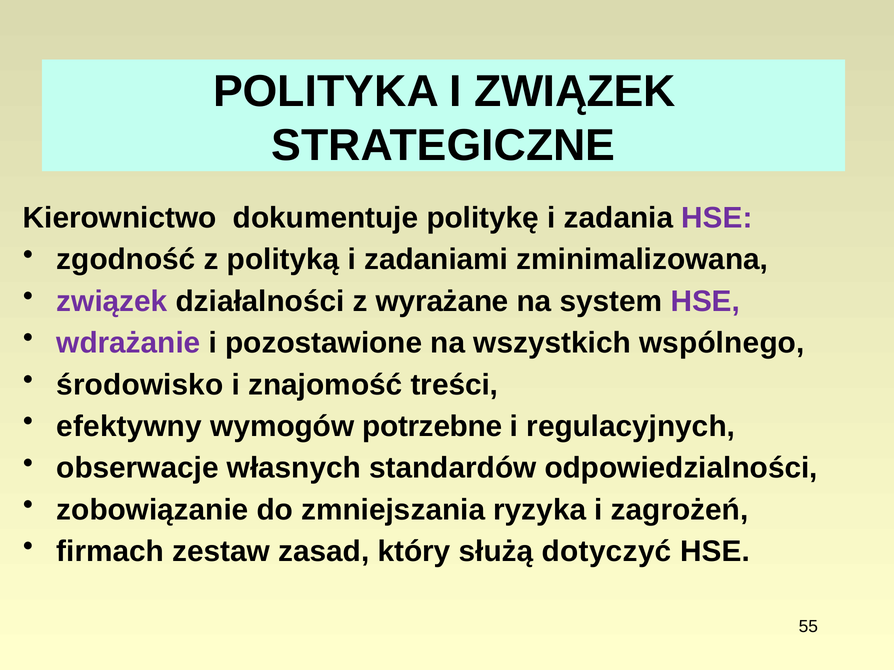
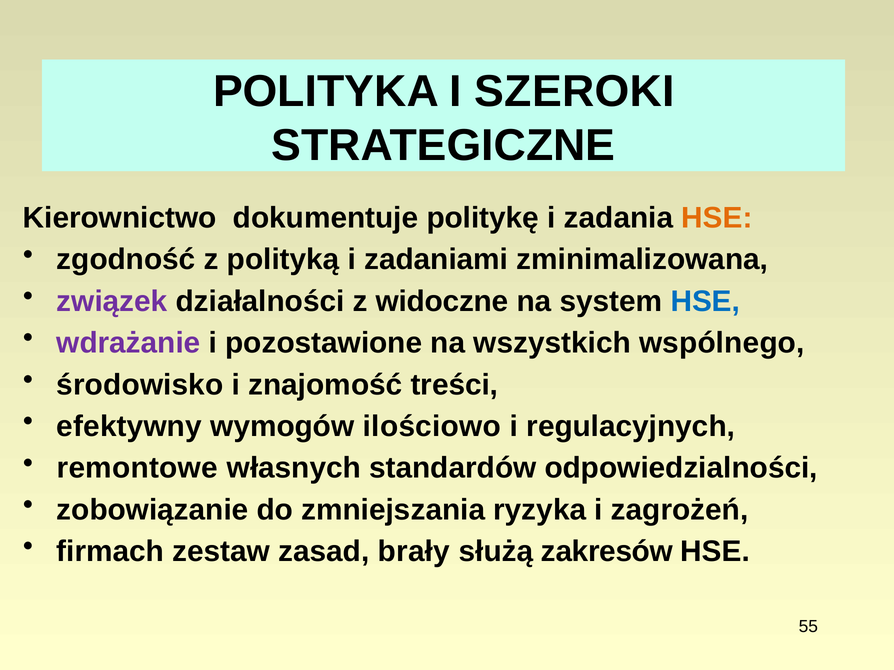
I ZWIĄZEK: ZWIĄZEK -> SZEROKI
HSE at (717, 218) colour: purple -> orange
wyrażane: wyrażane -> widoczne
HSE at (705, 302) colour: purple -> blue
potrzebne: potrzebne -> ilościowo
obserwacje: obserwacje -> remontowe
który: który -> brały
dotyczyć: dotyczyć -> zakresów
